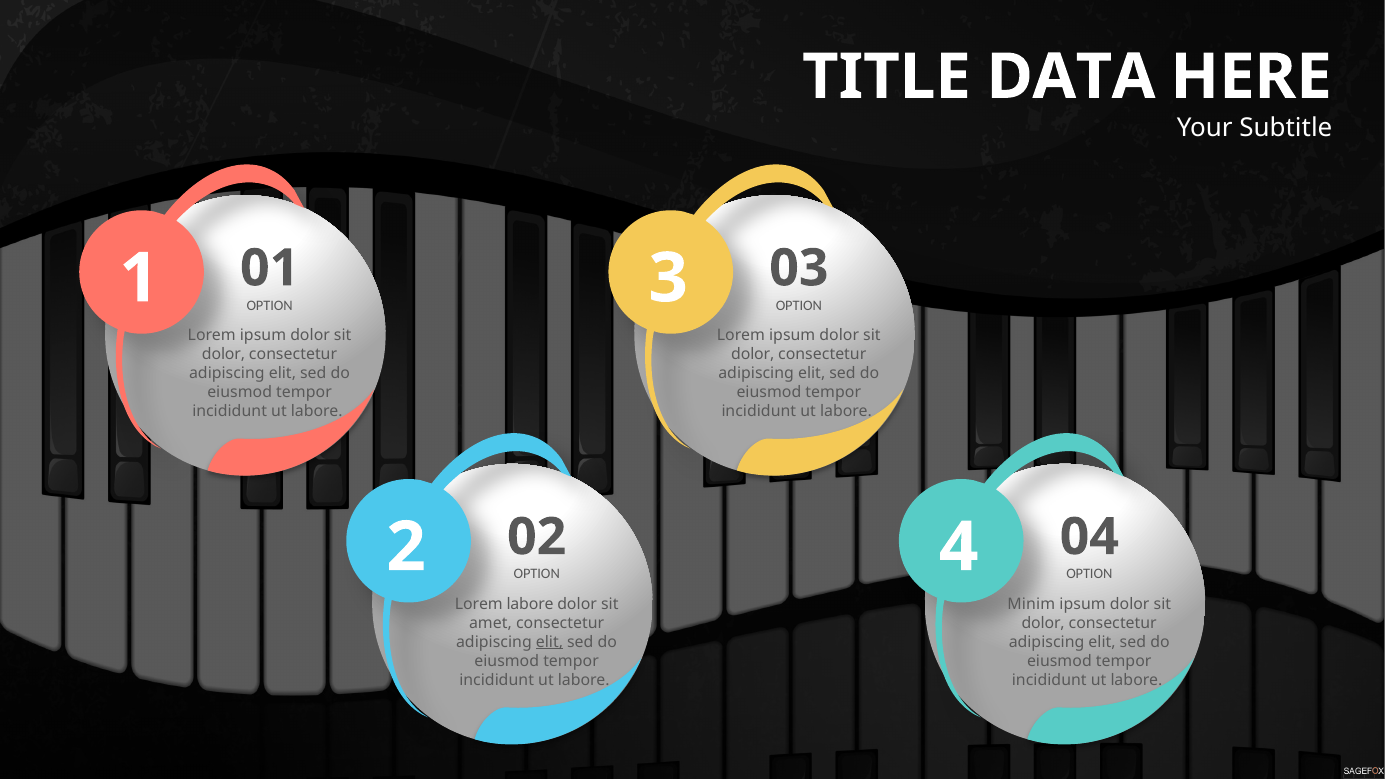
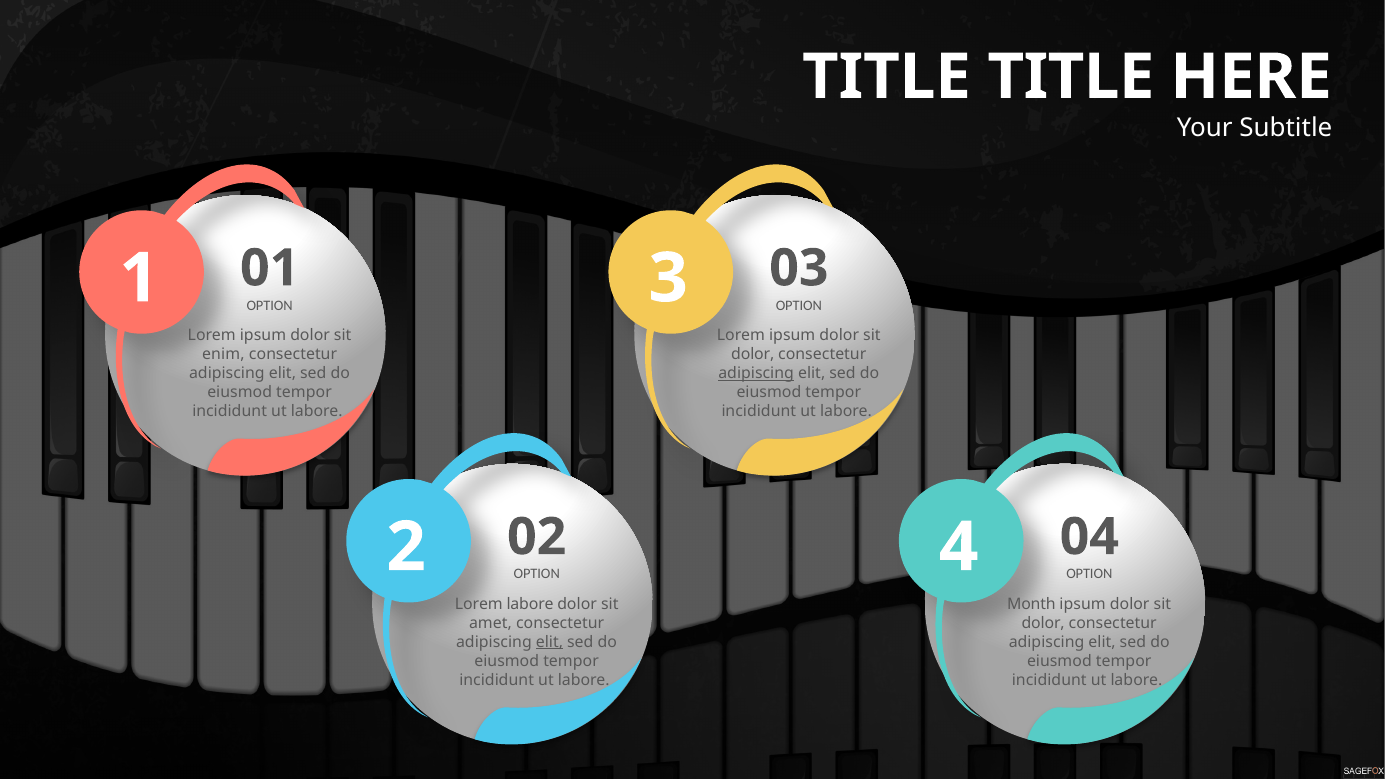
DATA at (1071, 77): DATA -> TITLE
dolor at (224, 354): dolor -> enim
adipiscing at (756, 373) underline: none -> present
Minim: Minim -> Month
